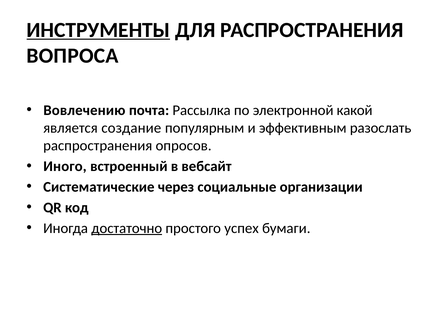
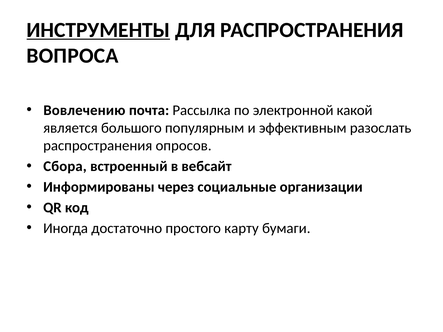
создание: создание -> большого
Иного: Иного -> Сбора
Систематические: Систематические -> Информированы
достаточно underline: present -> none
успех: успех -> карту
